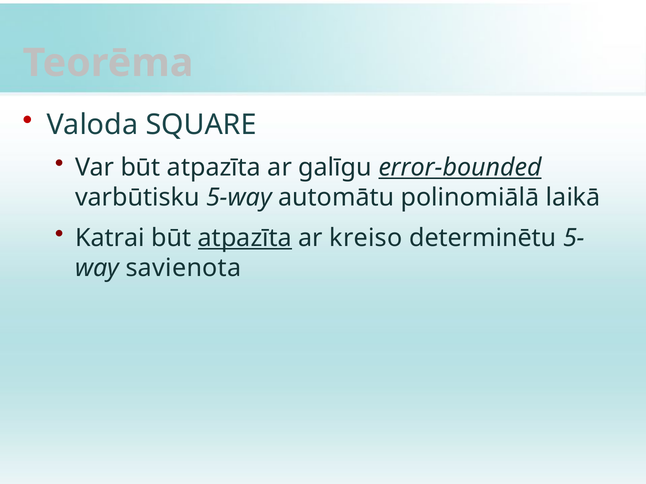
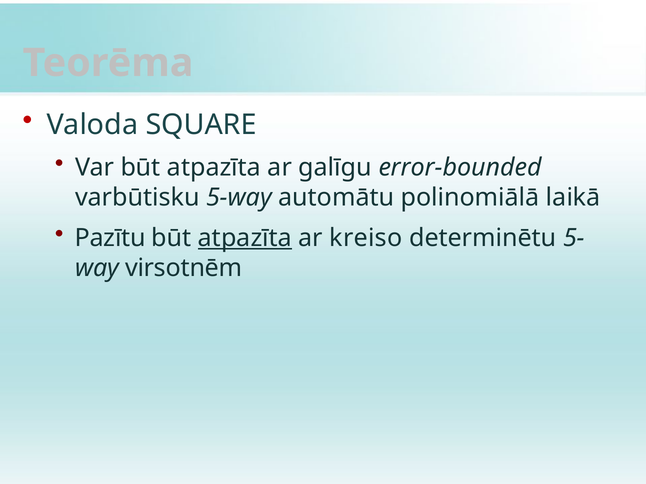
error-bounded underline: present -> none
Katrai: Katrai -> Pazītu
savienota: savienota -> virsotnēm
